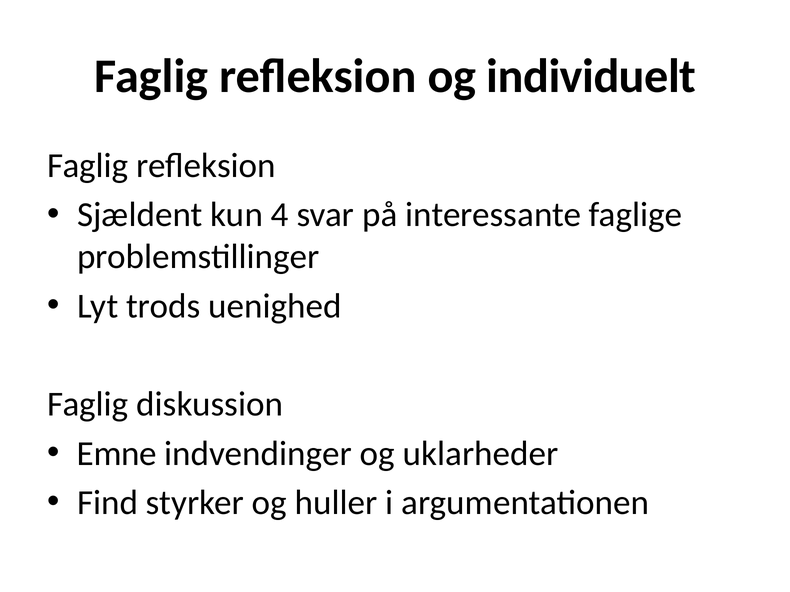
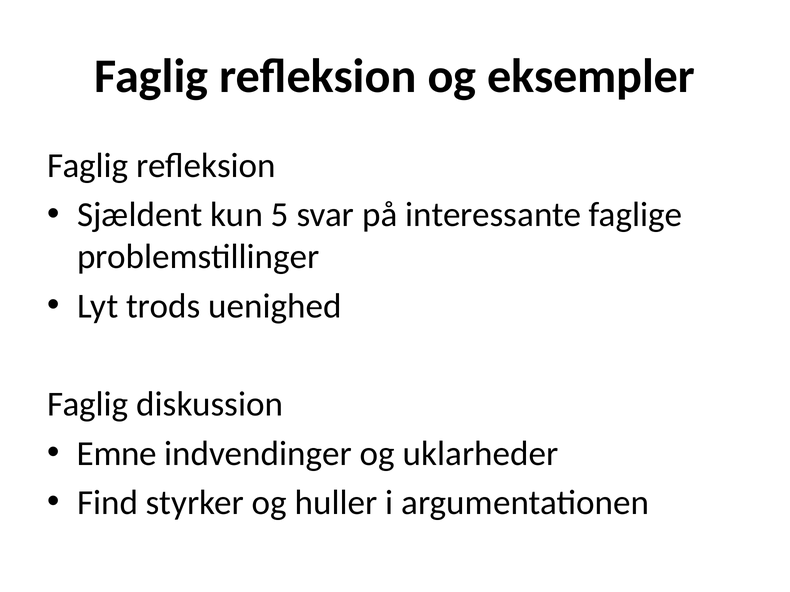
individuelt: individuelt -> eksempler
4: 4 -> 5
